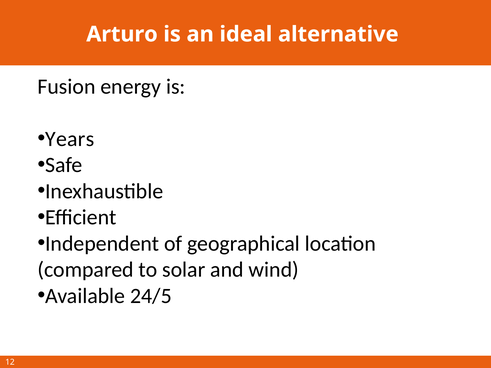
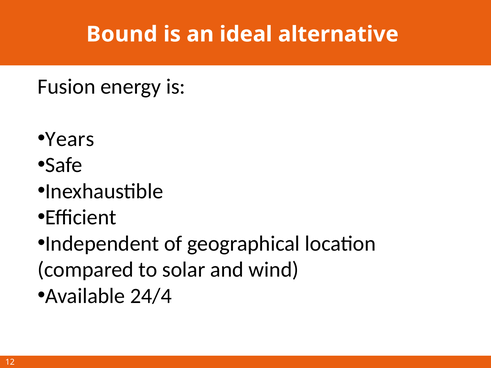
Arturo: Arturo -> Bound
24/5: 24/5 -> 24/4
